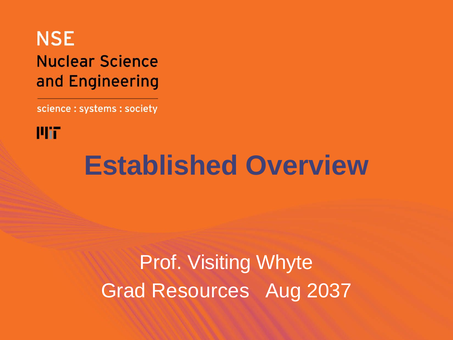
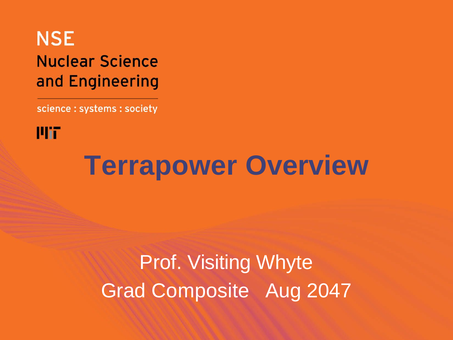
Established: Established -> Terrapower
Resources: Resources -> Composite
2037: 2037 -> 2047
